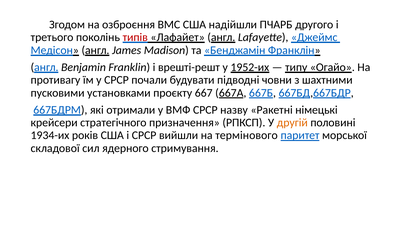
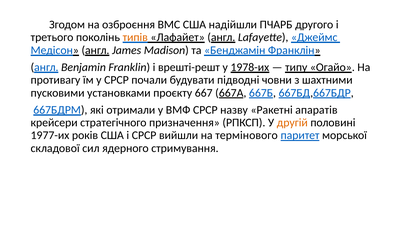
типів colour: red -> orange
1952-их: 1952-их -> 1978-их
німецькі: німецькі -> апаратів
1934-их: 1934-их -> 1977-их
